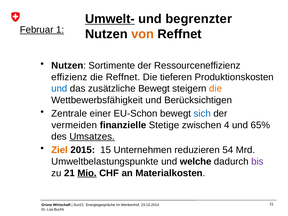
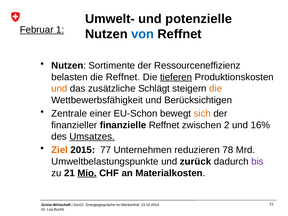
Umwelt- underline: present -> none
begrenzter: begrenzter -> potenzielle
von colour: orange -> blue
effizienz: effizienz -> belasten
tieferen underline: none -> present
und at (59, 89) colour: blue -> orange
zusätzliche Bewegt: Bewegt -> Schlägt
sich colour: blue -> orange
vermeiden: vermeiden -> finanzieller
finanzielle Stetige: Stetige -> Reffnet
4: 4 -> 2
65%: 65% -> 16%
15: 15 -> 77
54: 54 -> 78
welche: welche -> zurück
